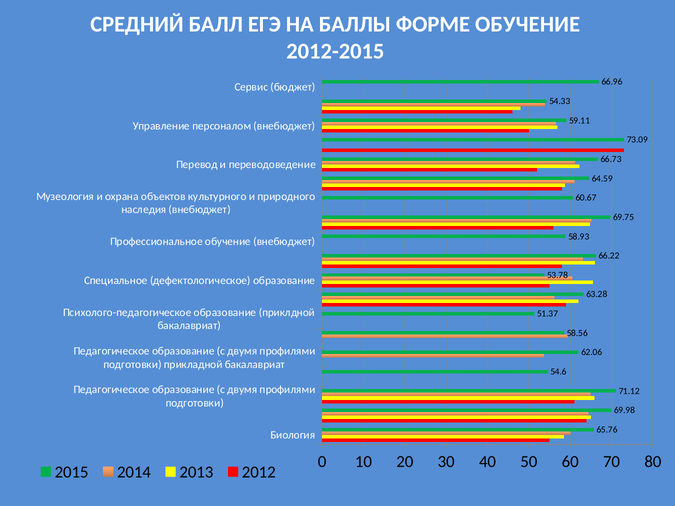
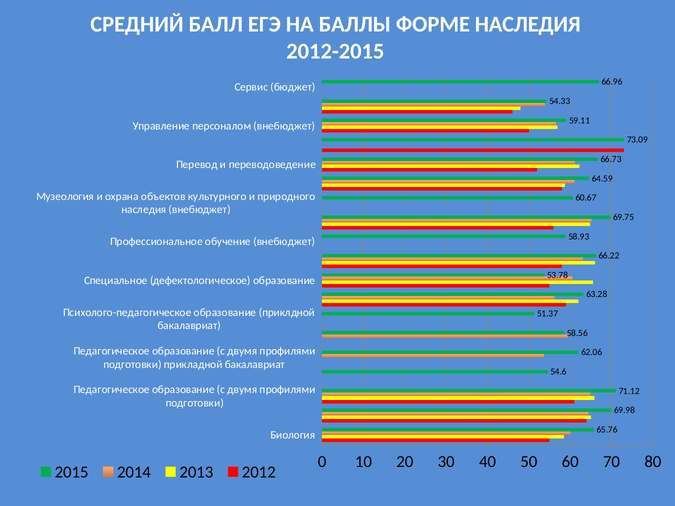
ФОРМЕ ОБУЧЕНИЕ: ОБУЧЕНИЕ -> НАСЛЕДИЯ
